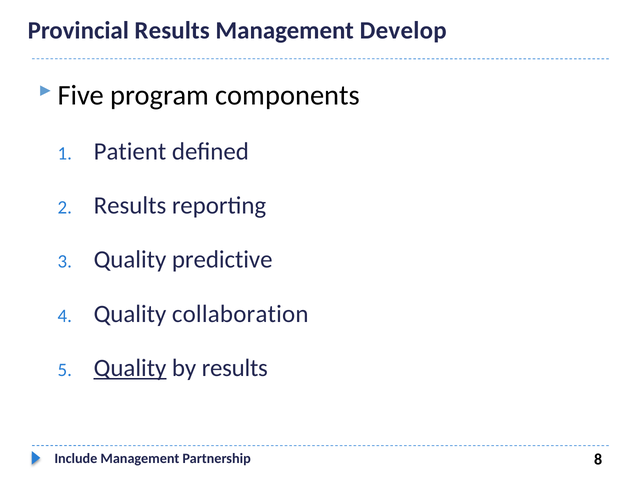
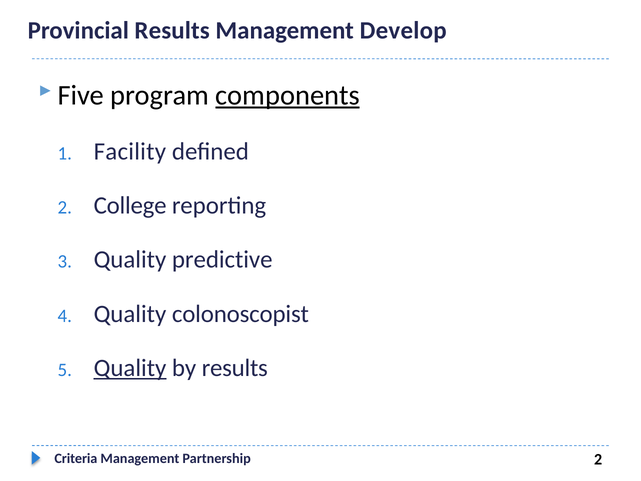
components underline: none -> present
Patient: Patient -> Facility
Results at (130, 205): Results -> College
collaboration: collaboration -> colonoscopist
Include: Include -> Criteria
Partnership 8: 8 -> 2
